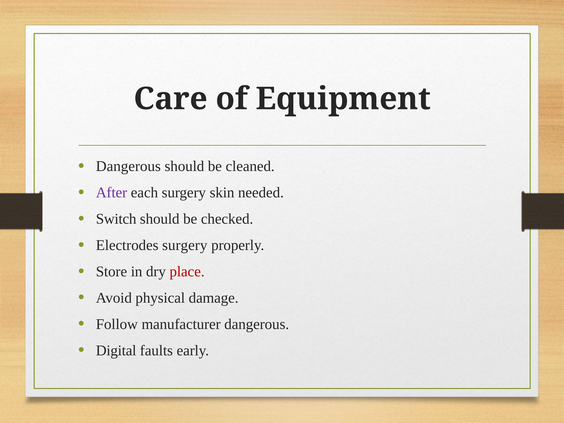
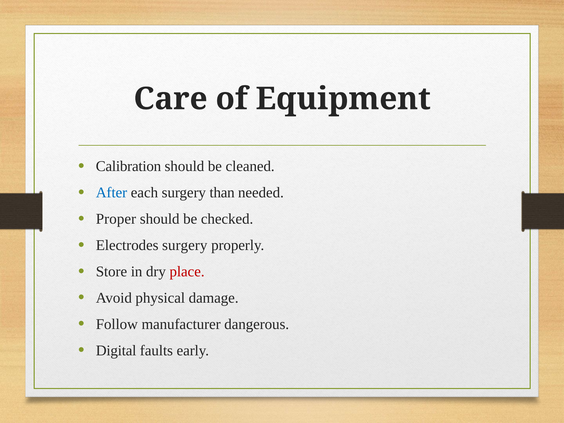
Dangerous at (128, 166): Dangerous -> Calibration
After colour: purple -> blue
skin: skin -> than
Switch: Switch -> Proper
